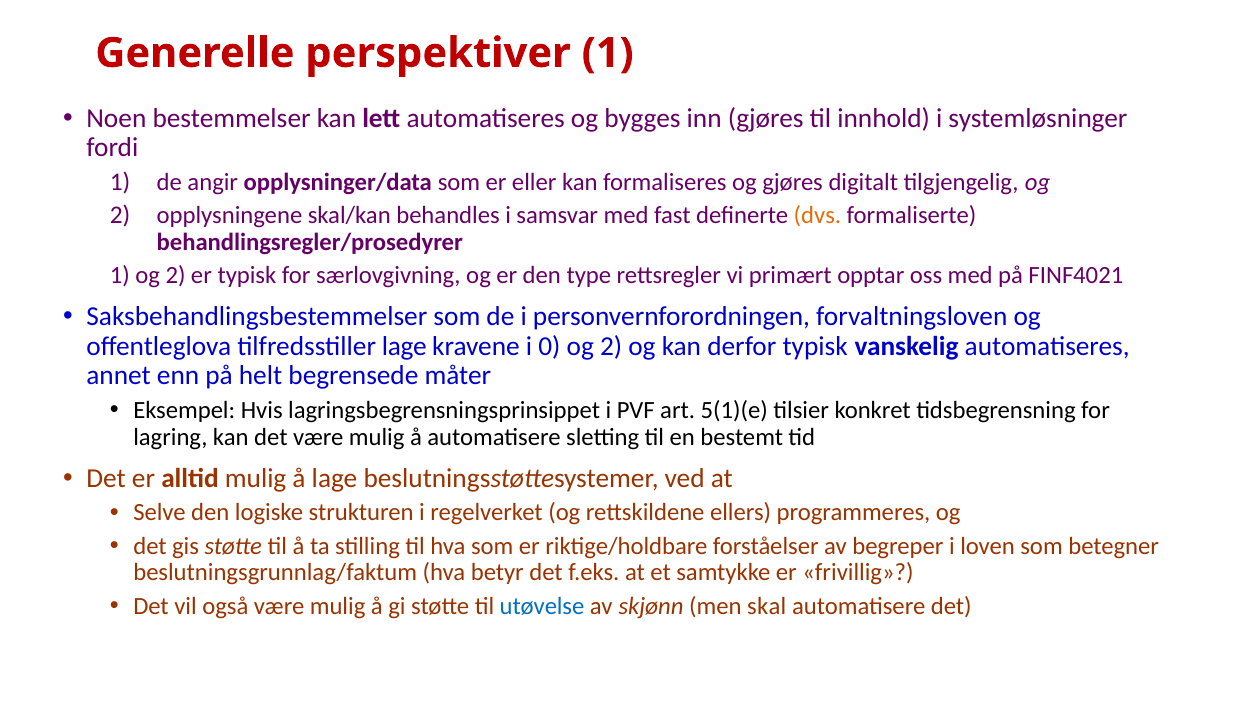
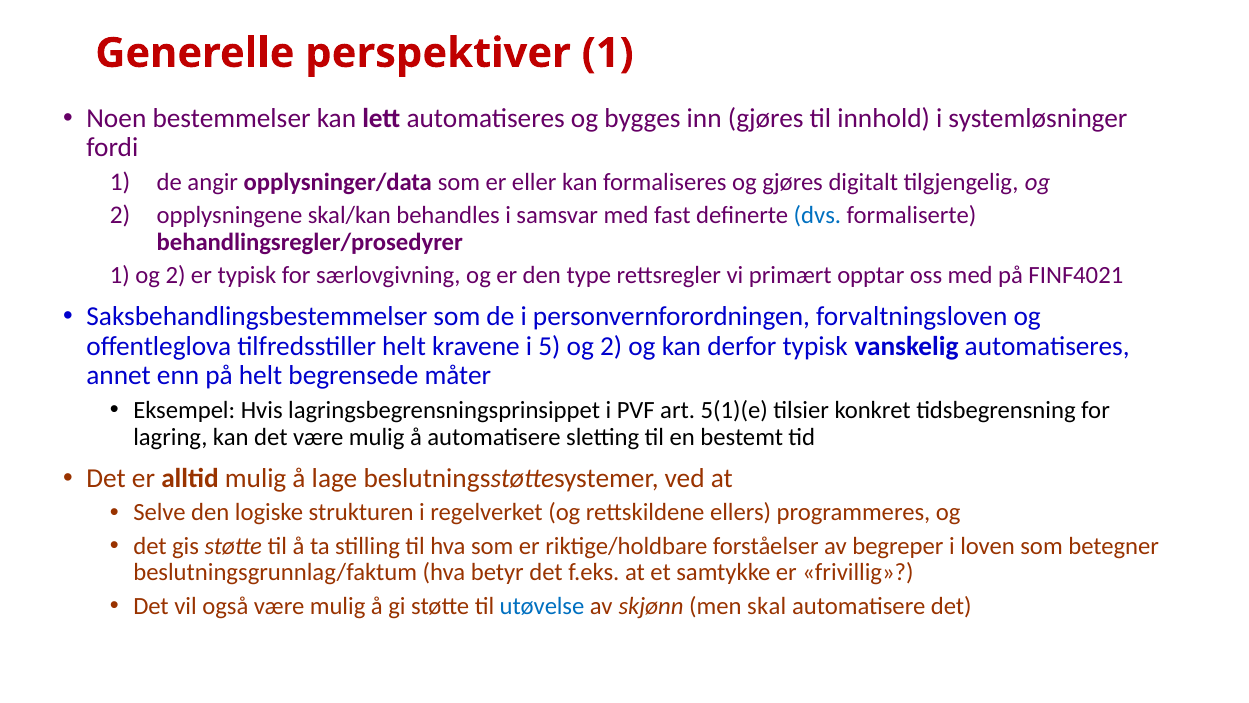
dvs colour: orange -> blue
tilfredsstiller lage: lage -> helt
0: 0 -> 5
